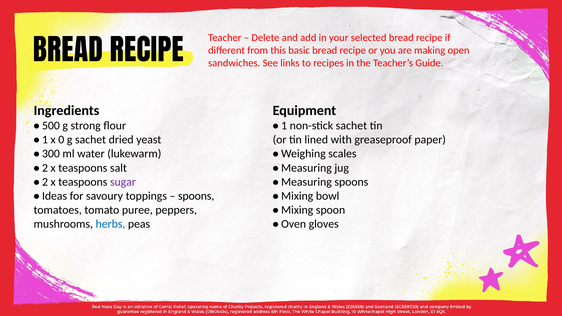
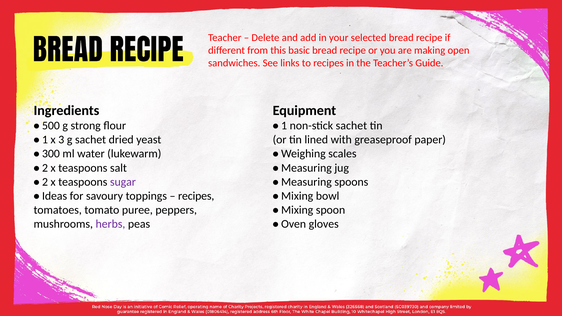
0: 0 -> 3
spoons at (196, 196): spoons -> recipes
herbs colour: blue -> purple
